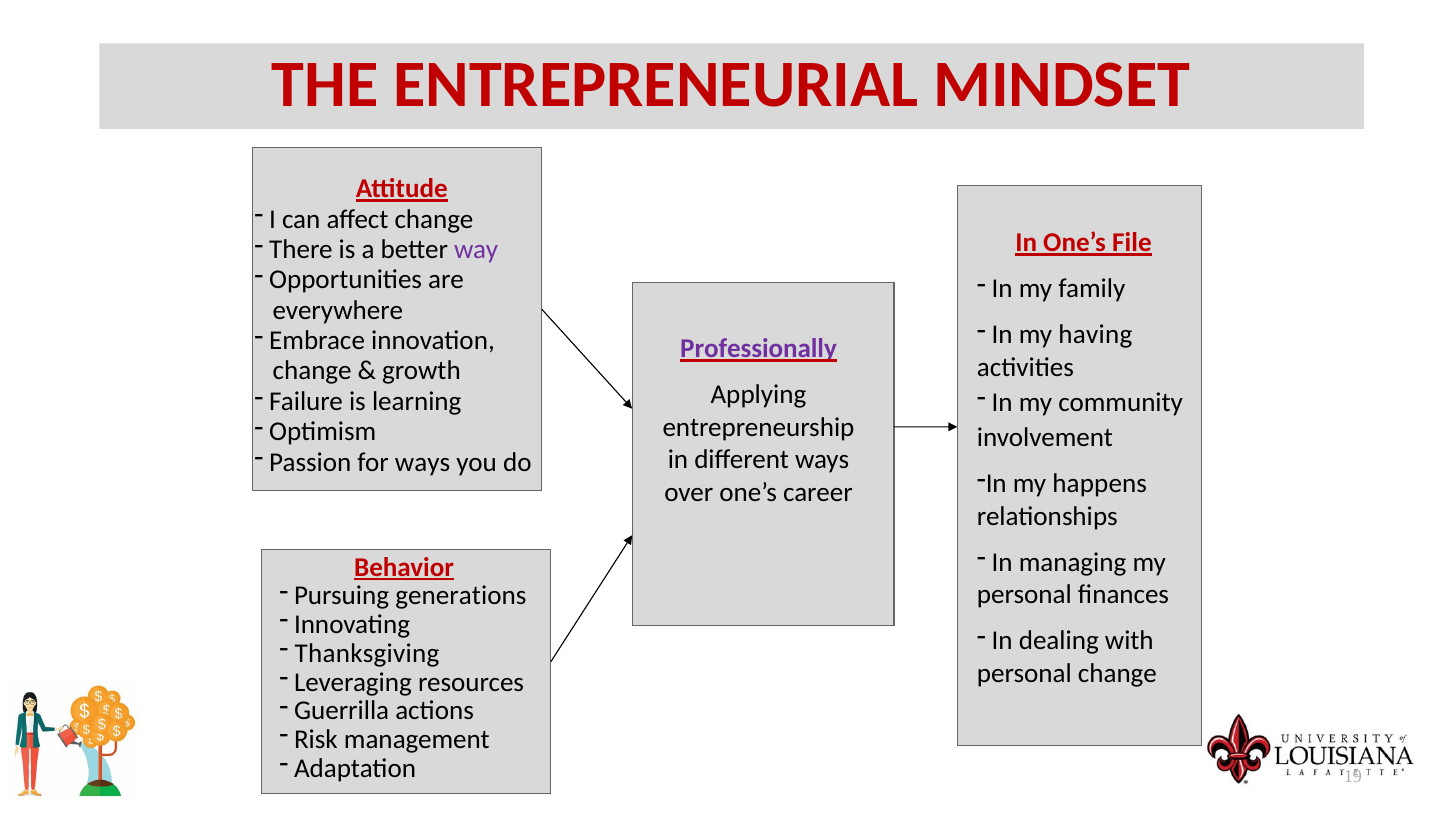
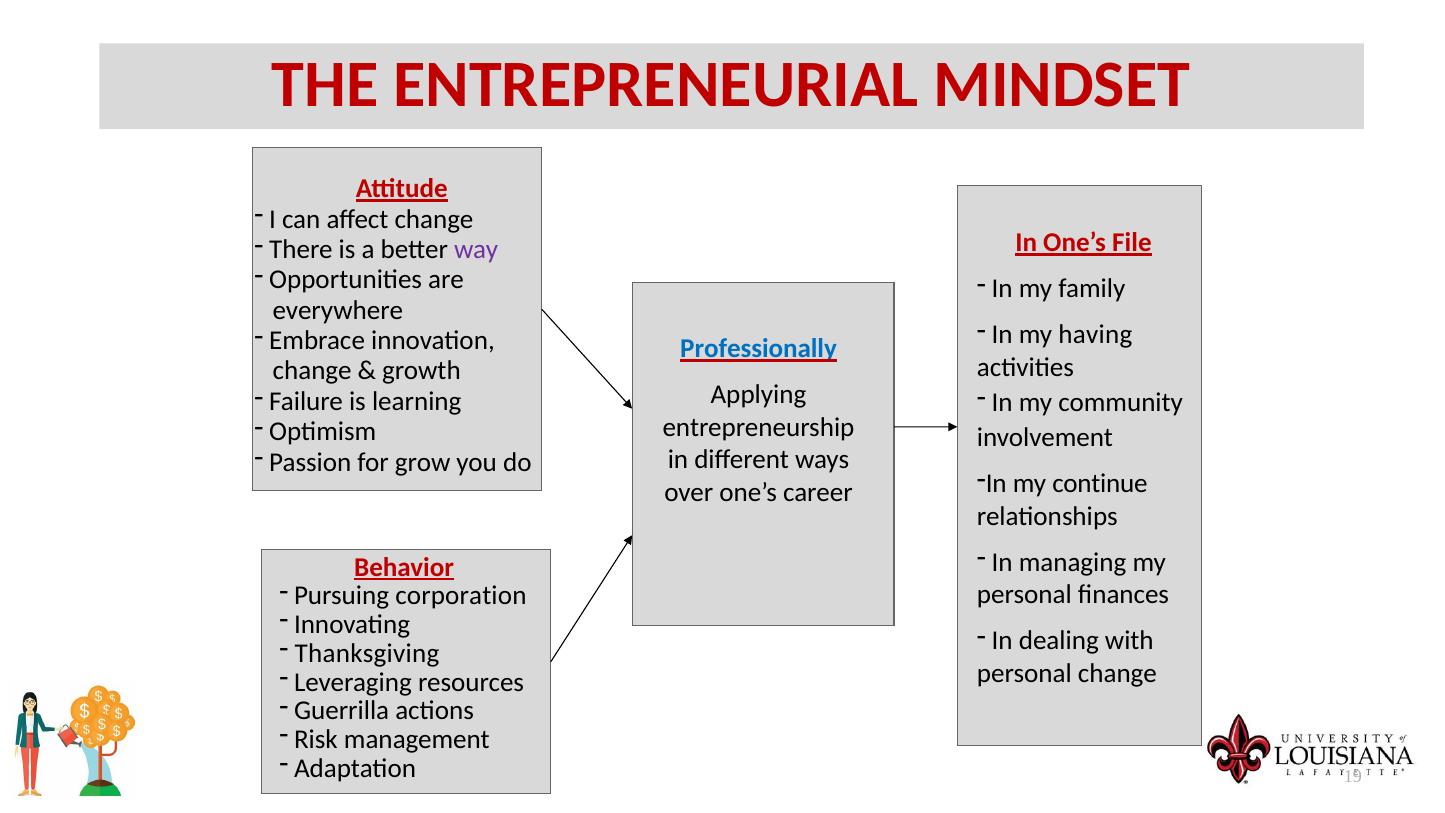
Professionally colour: purple -> blue
for ways: ways -> grow
happens: happens -> continue
generations: generations -> corporation
